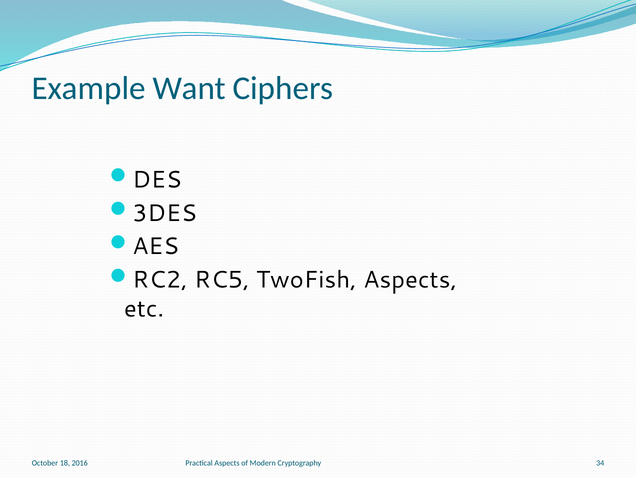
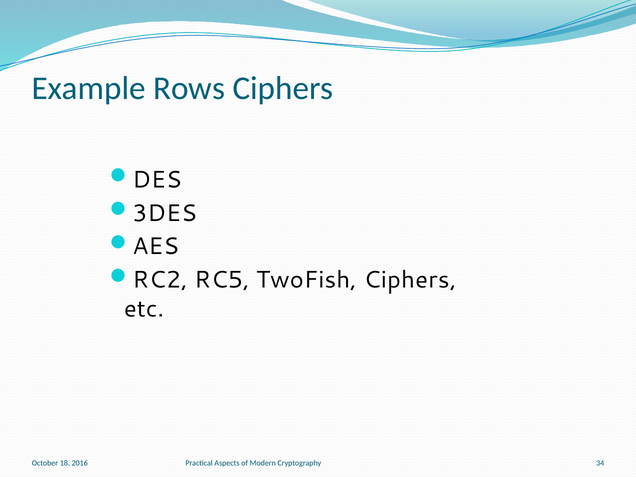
Want: Want -> Rows
TwoFish Aspects: Aspects -> Ciphers
